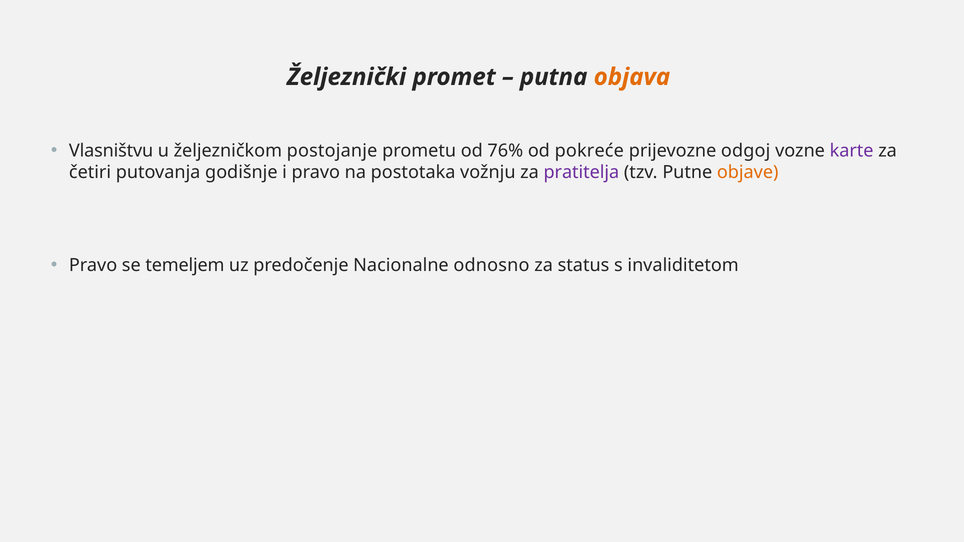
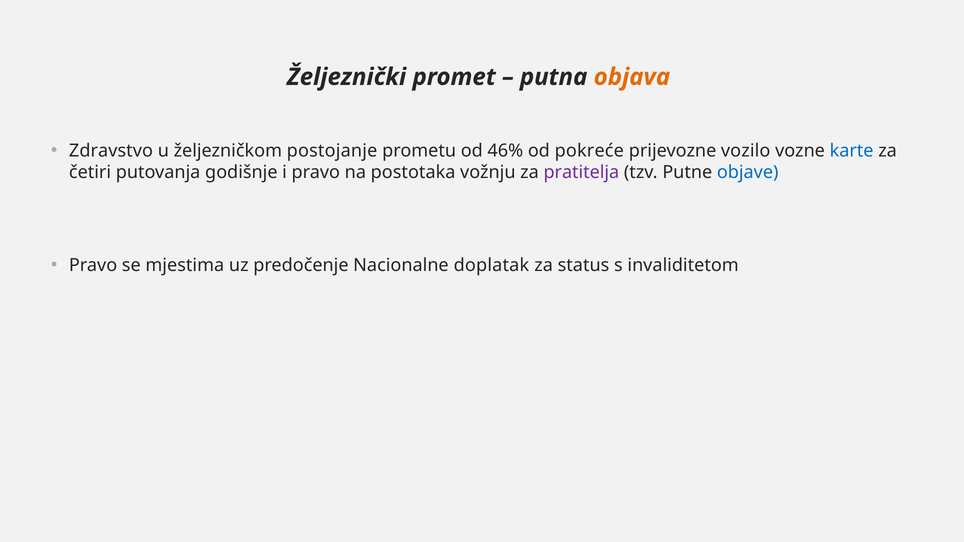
Vlasništvu: Vlasništvu -> Zdravstvo
76%: 76% -> 46%
odgoj: odgoj -> vozilo
karte colour: purple -> blue
objave colour: orange -> blue
temeljem: temeljem -> mjestima
odnosno: odnosno -> doplatak
